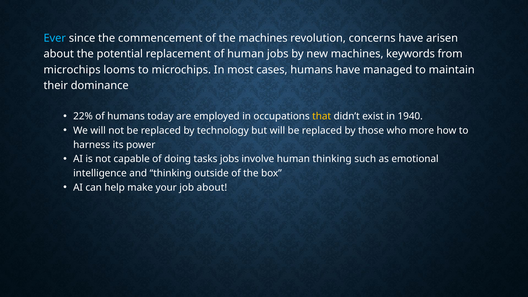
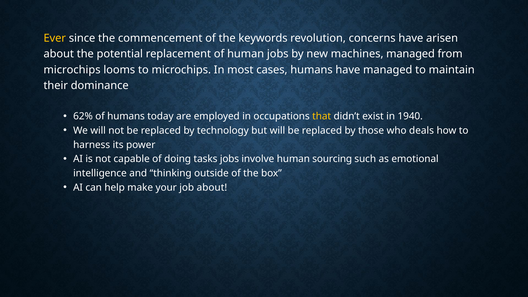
Ever colour: light blue -> yellow
the machines: machines -> keywords
machines keywords: keywords -> managed
22%: 22% -> 62%
more: more -> deals
human thinking: thinking -> sourcing
